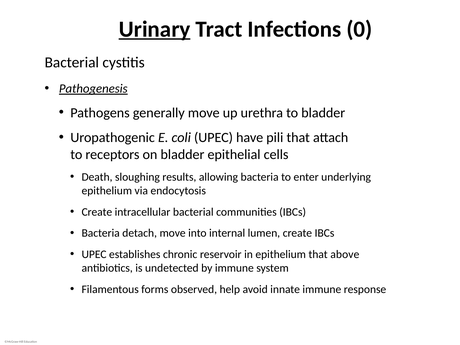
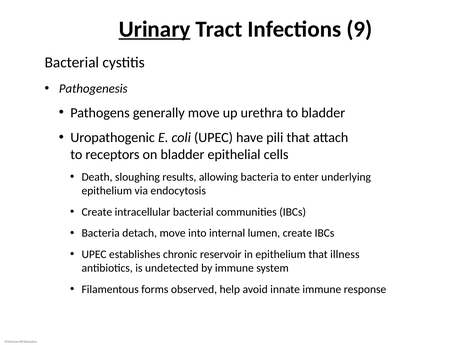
0: 0 -> 9
Pathogenesis underline: present -> none
above: above -> illness
